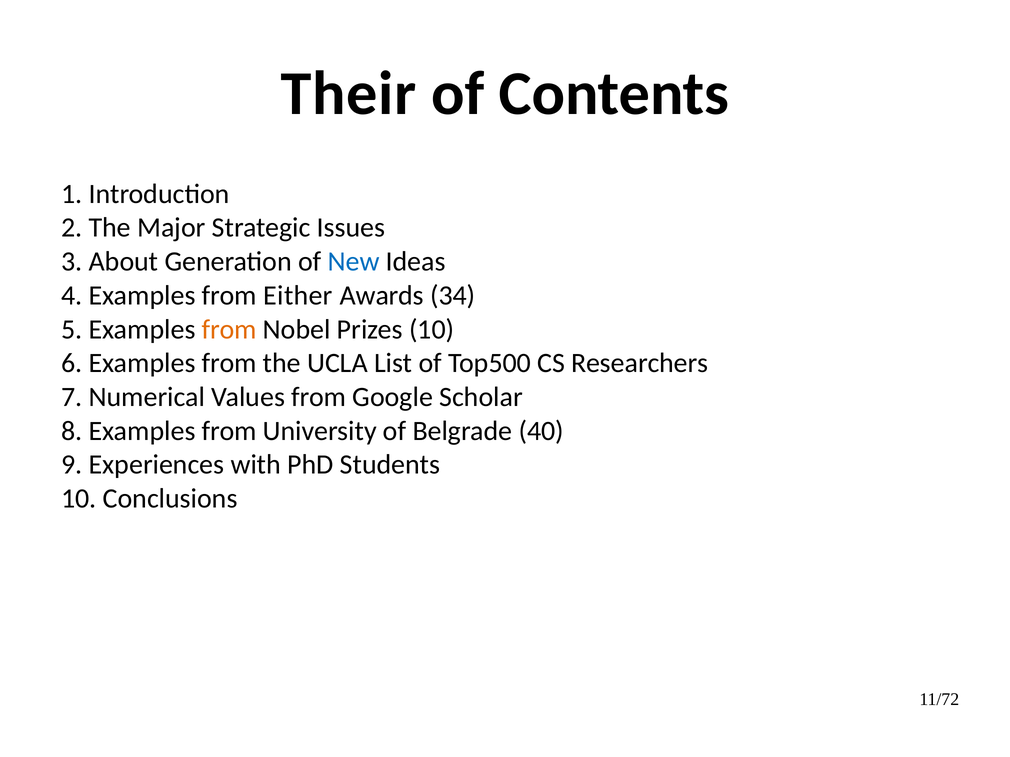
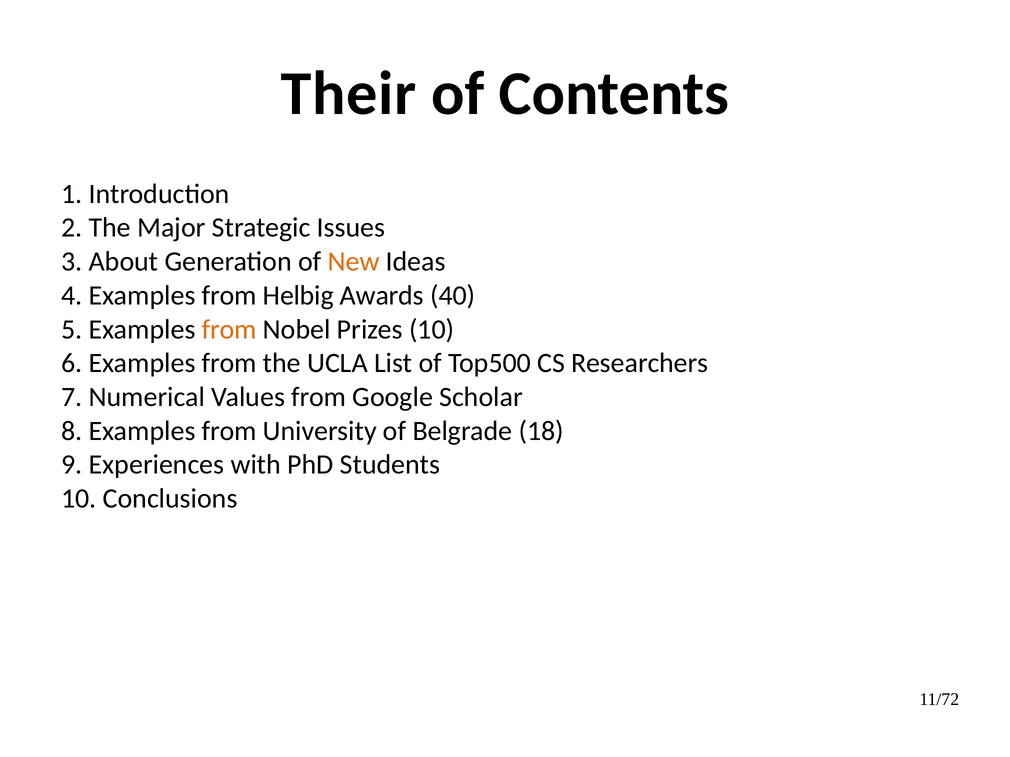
New colour: blue -> orange
Either: Either -> Helbig
34: 34 -> 40
40: 40 -> 18
